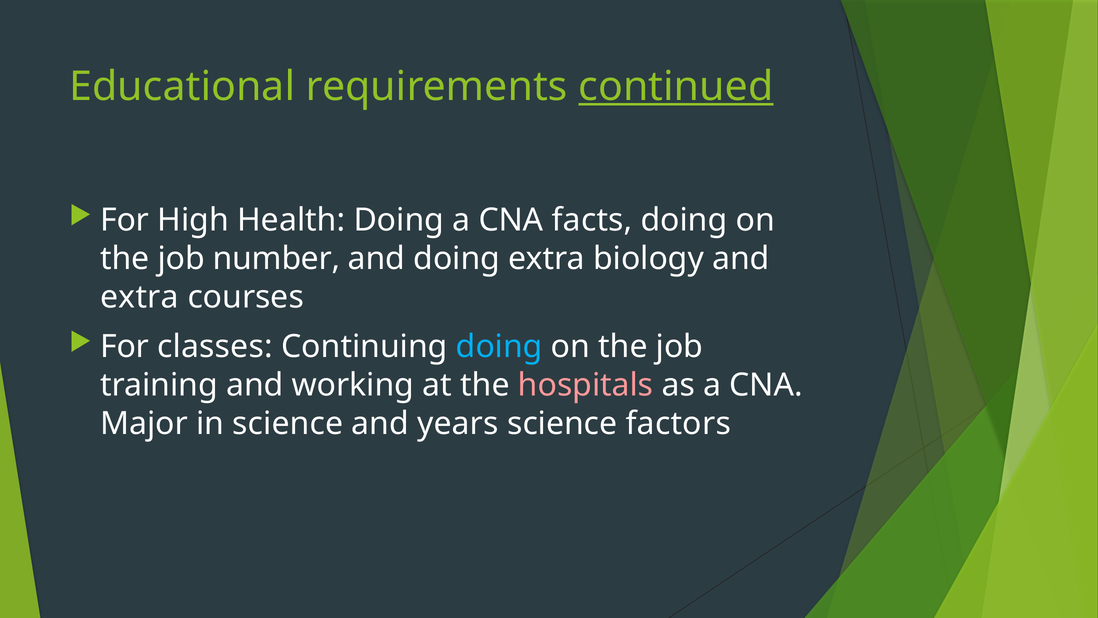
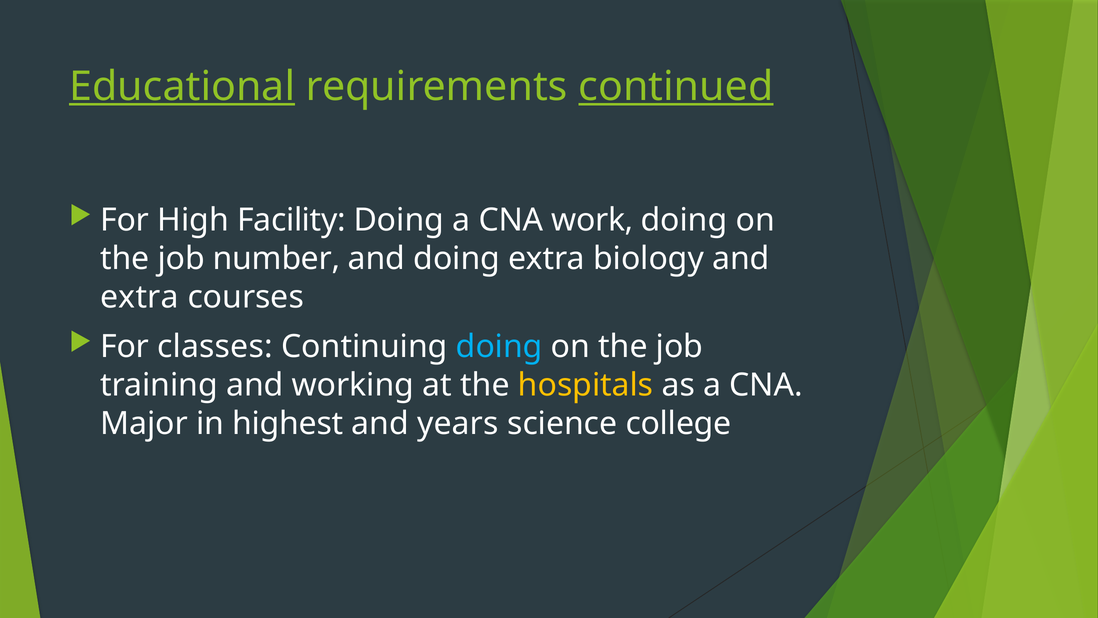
Educational underline: none -> present
Health: Health -> Facility
facts: facts -> work
hospitals colour: pink -> yellow
in science: science -> highest
factors: factors -> college
